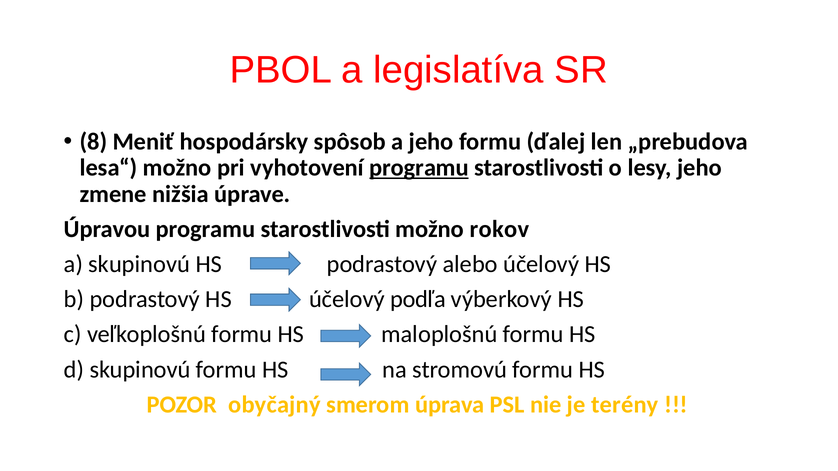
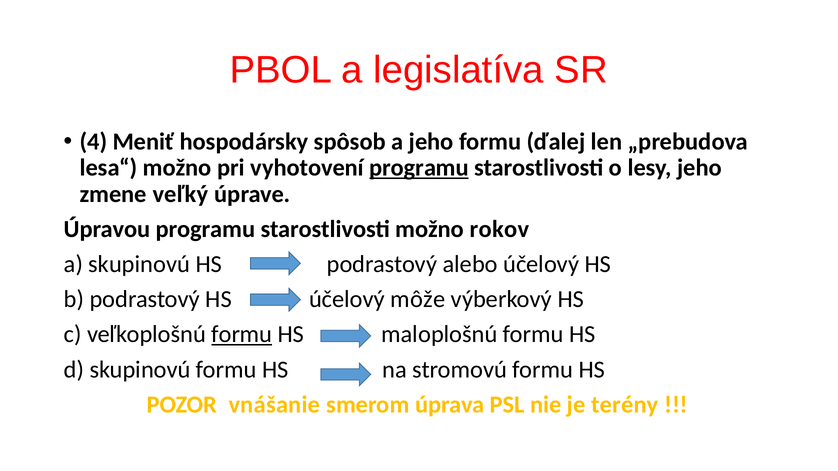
8: 8 -> 4
nižšia: nižšia -> veľký
podľa: podľa -> môže
formu at (242, 335) underline: none -> present
obyčajný: obyčajný -> vnášanie
